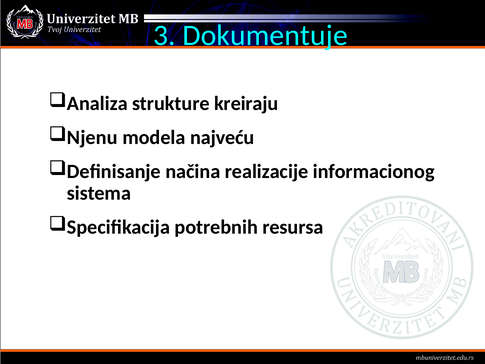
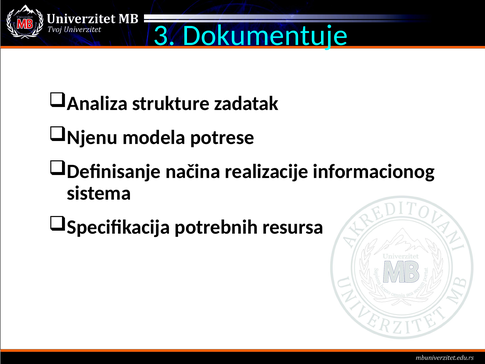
kreiraju: kreiraju -> zadatak
najveću: najveću -> potrese
